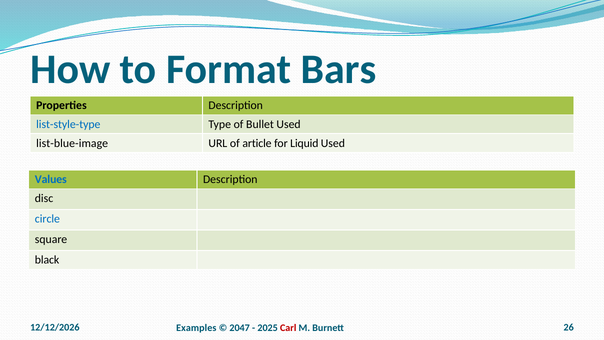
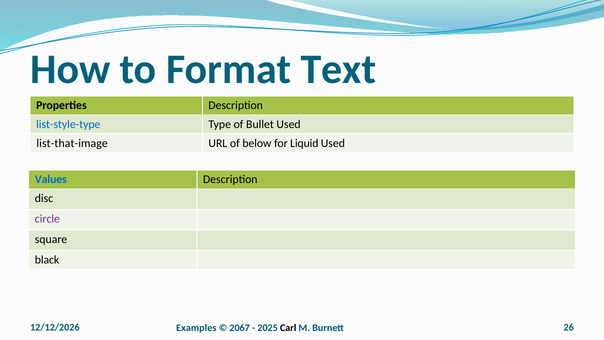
Bars: Bars -> Text
list-blue-image: list-blue-image -> list-that-image
article: article -> below
circle colour: blue -> purple
2047: 2047 -> 2067
Carl colour: red -> black
